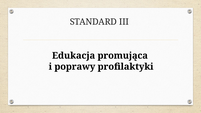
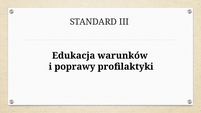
promująca: promująca -> warunków
